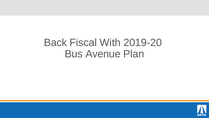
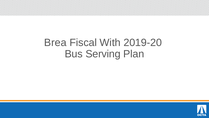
Back: Back -> Brea
Avenue: Avenue -> Serving
